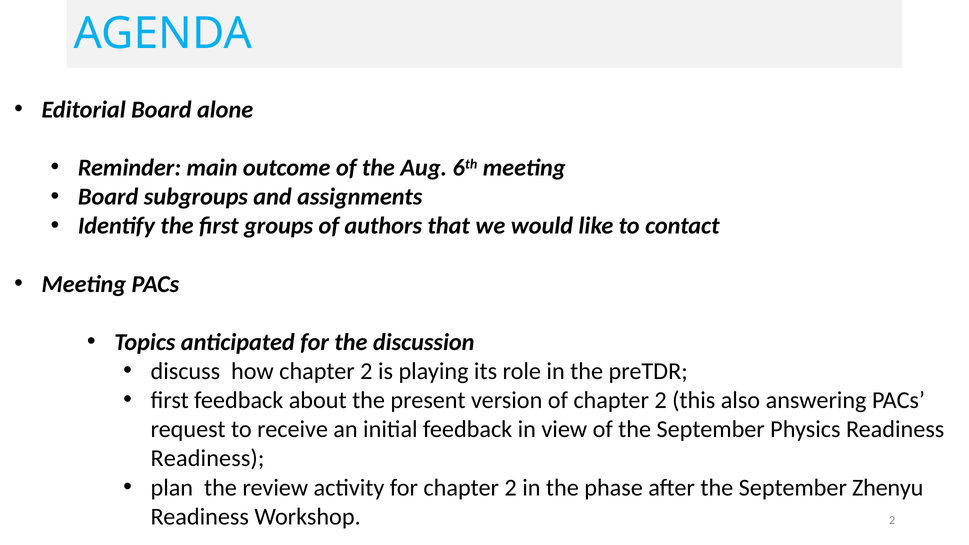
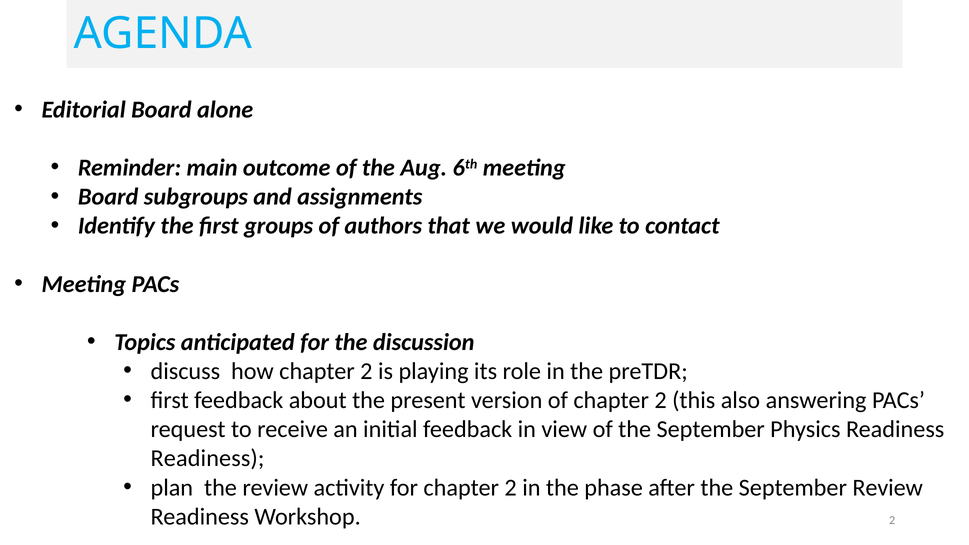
September Zhenyu: Zhenyu -> Review
